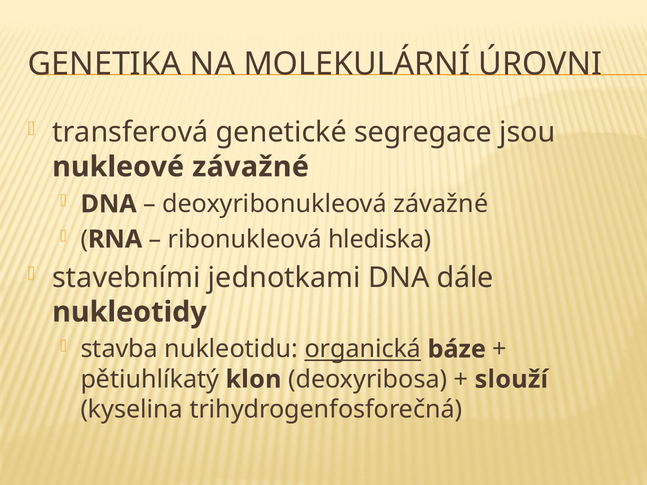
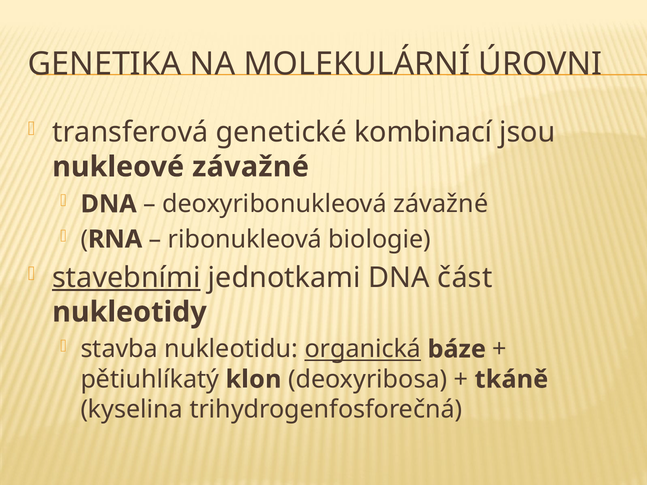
segregace: segregace -> kombinací
hlediska: hlediska -> biologie
stavebními underline: none -> present
dále: dále -> část
slouží: slouží -> tkáně
